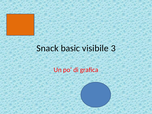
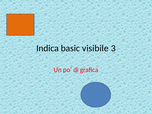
Snack: Snack -> Indica
